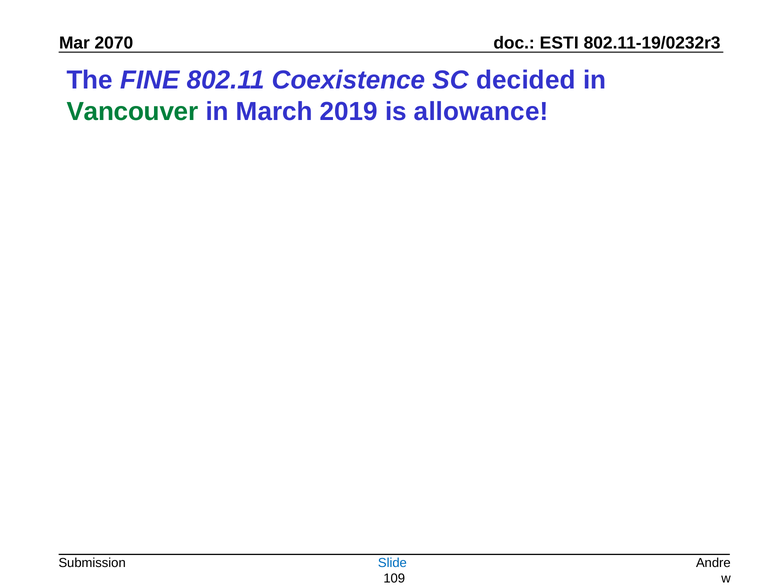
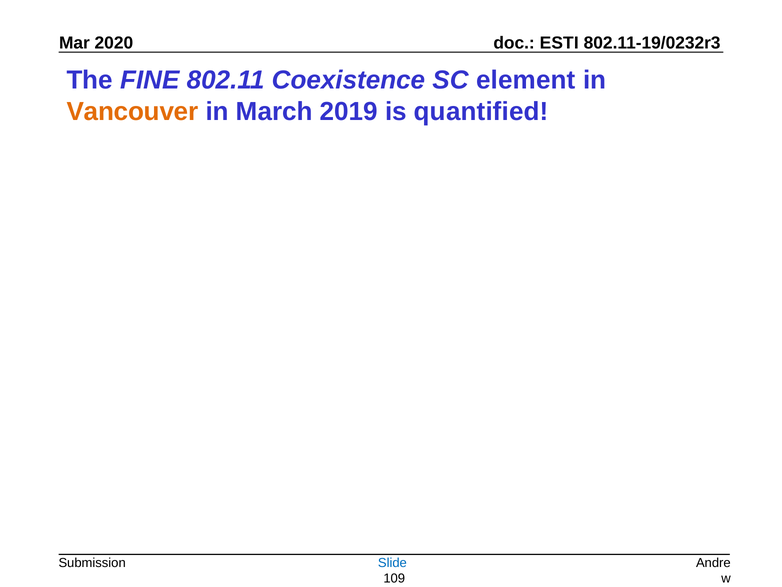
2070: 2070 -> 2020
decided: decided -> element
Vancouver colour: green -> orange
allowance: allowance -> quantified
